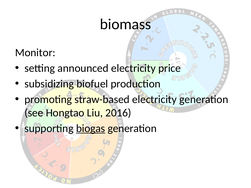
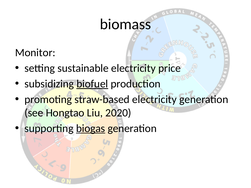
announced: announced -> sustainable
biofuel underline: none -> present
2016: 2016 -> 2020
